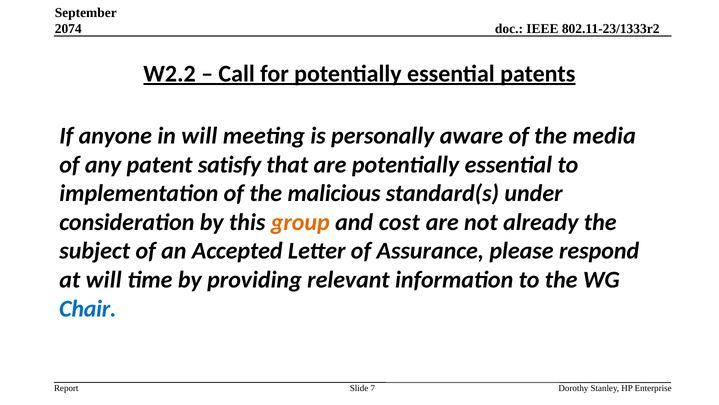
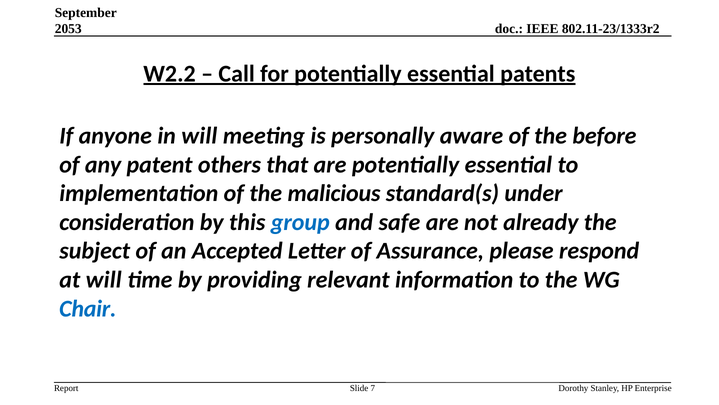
2074: 2074 -> 2053
media: media -> before
satisfy: satisfy -> others
group colour: orange -> blue
cost: cost -> safe
